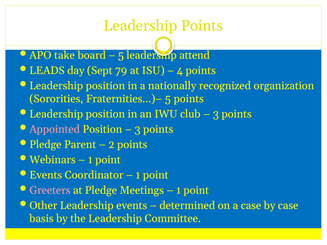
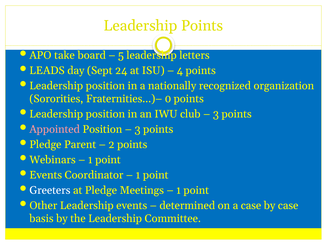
attend: attend -> letters
79: 79 -> 24
Fraternities...)– 5: 5 -> 0
Greeters colour: pink -> white
